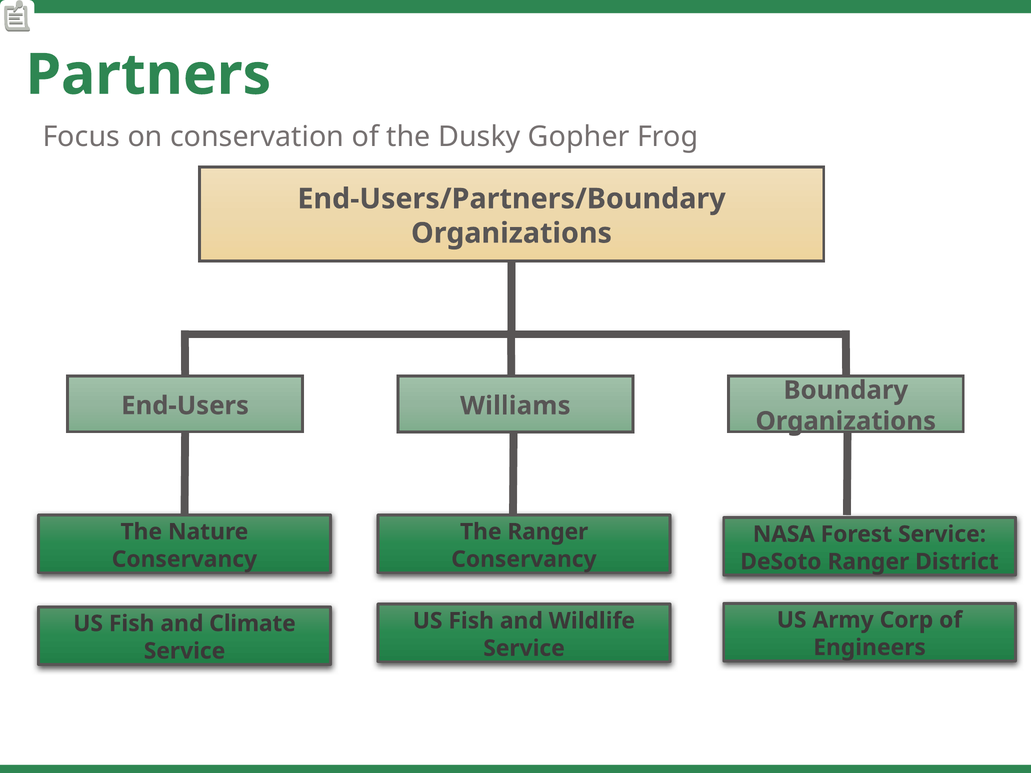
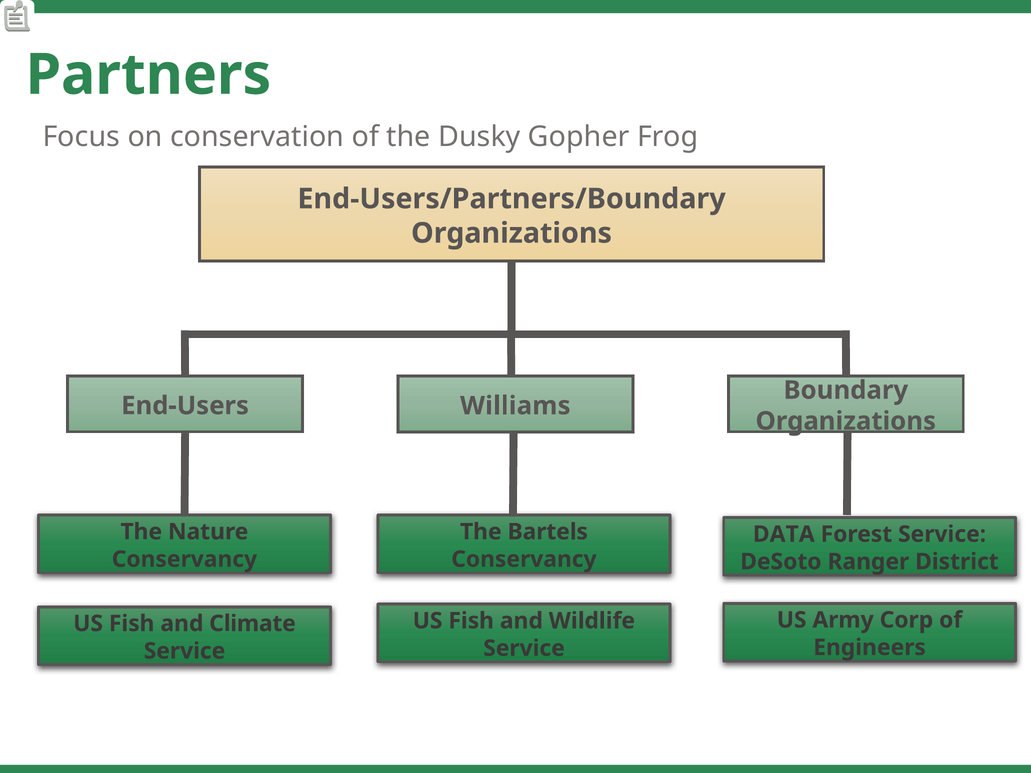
The Ranger: Ranger -> Bartels
NASA: NASA -> DATA
